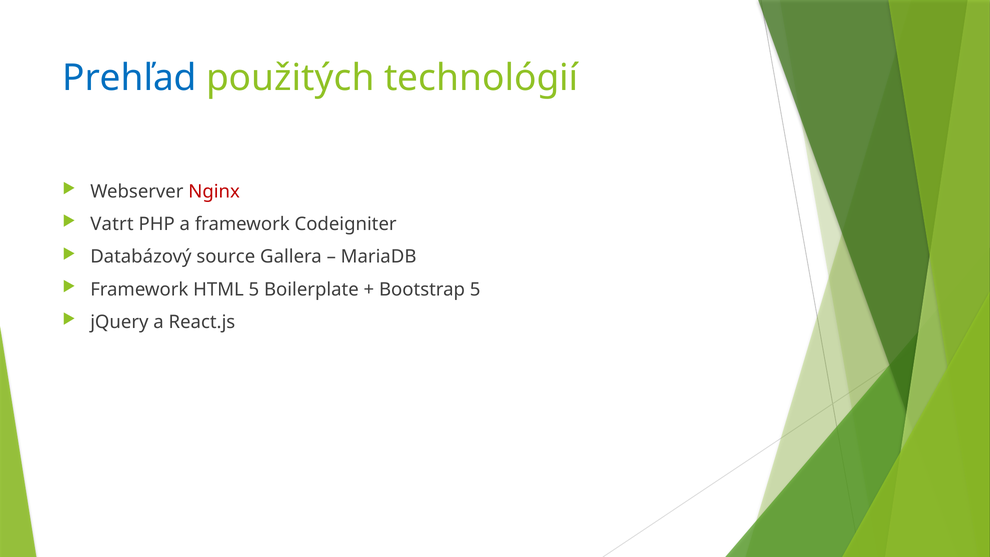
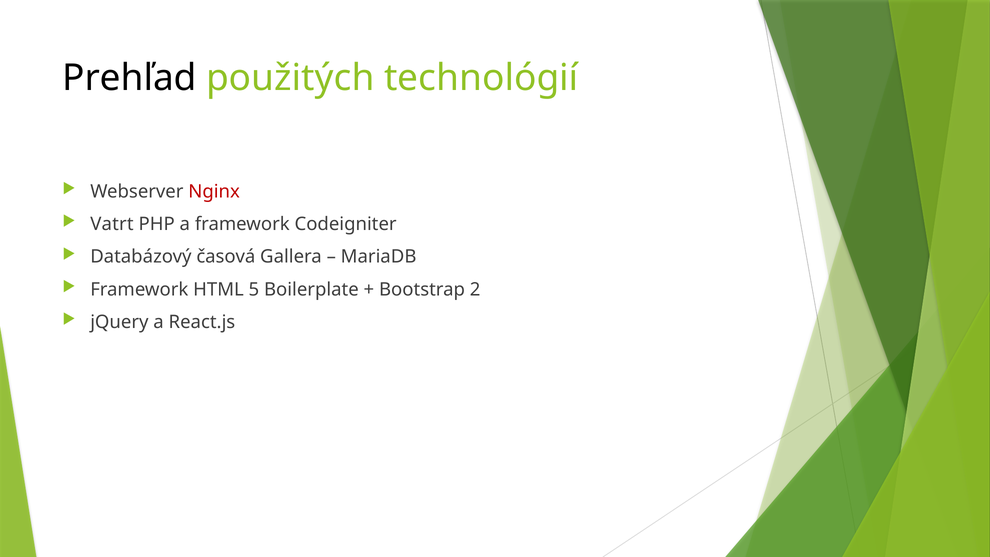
Prehľad colour: blue -> black
source: source -> časová
Bootstrap 5: 5 -> 2
